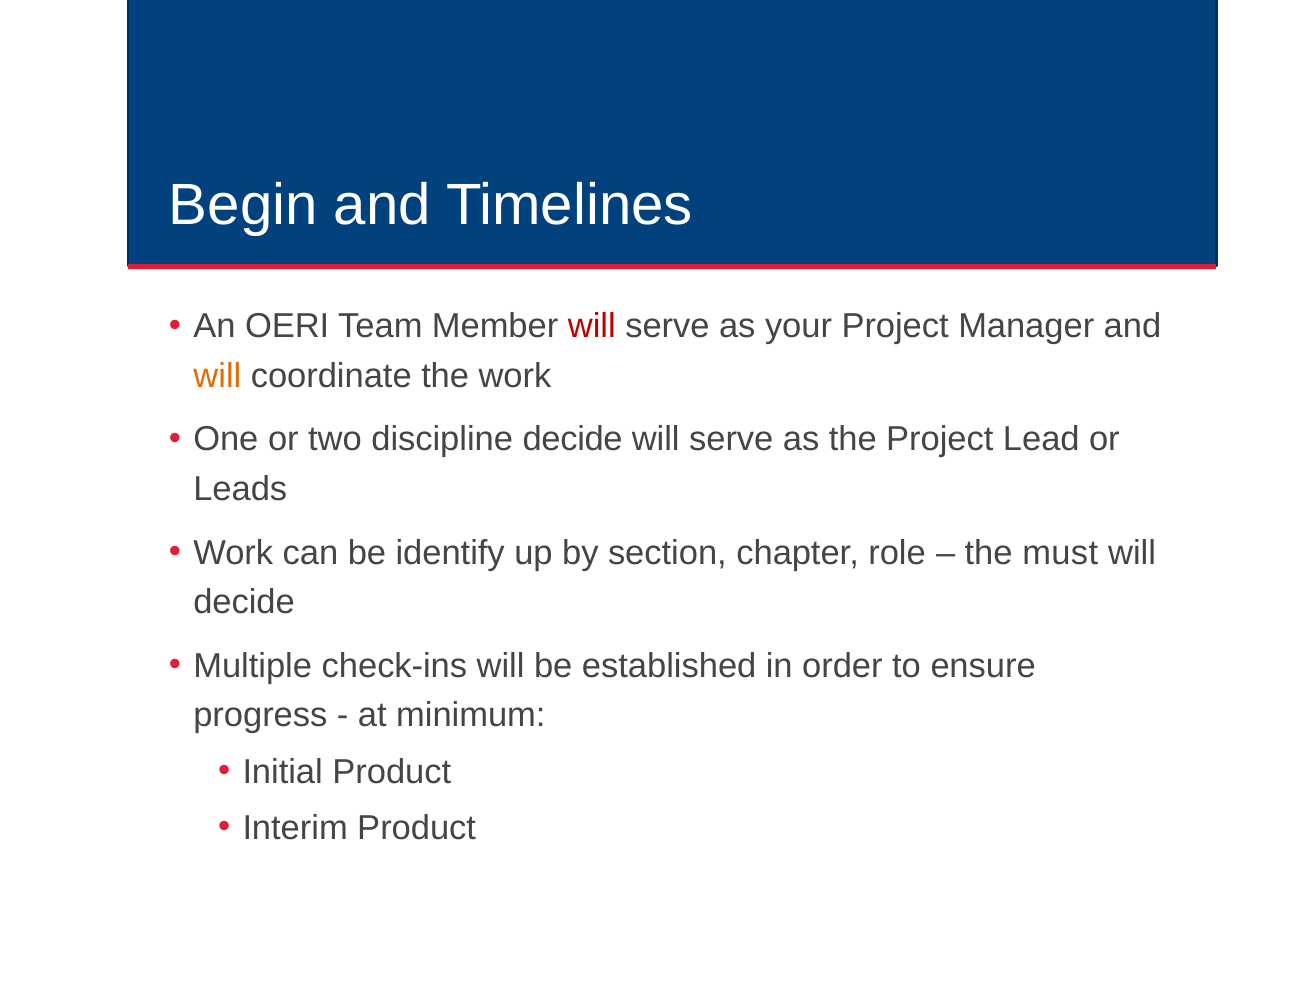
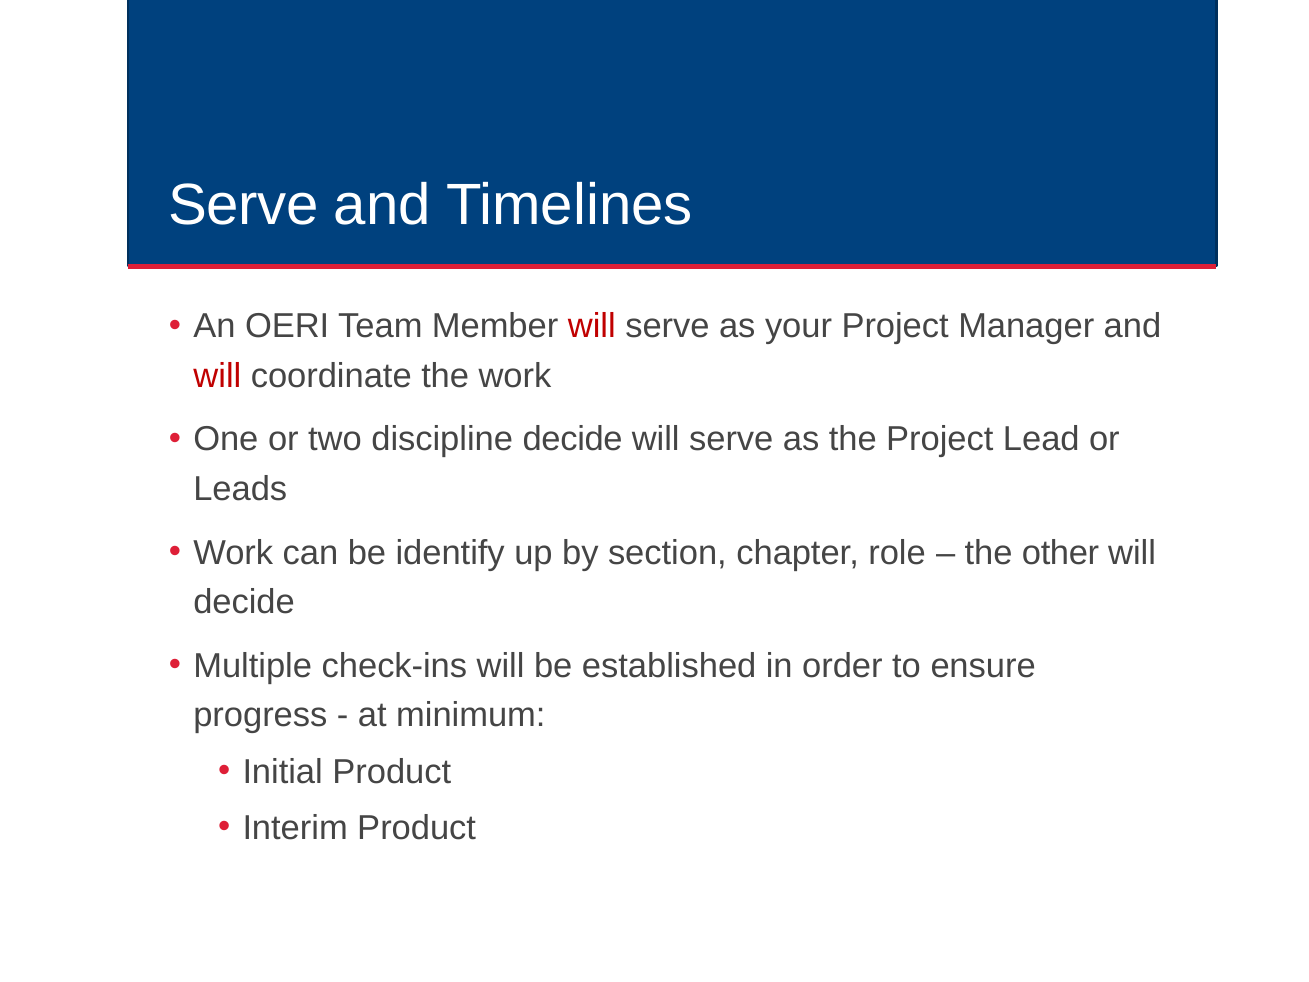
Begin at (243, 205): Begin -> Serve
will at (217, 376) colour: orange -> red
must: must -> other
